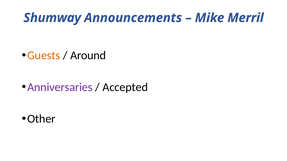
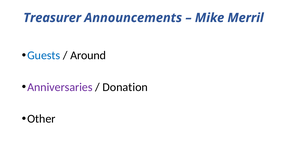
Shumway: Shumway -> Treasurer
Guests colour: orange -> blue
Accepted: Accepted -> Donation
